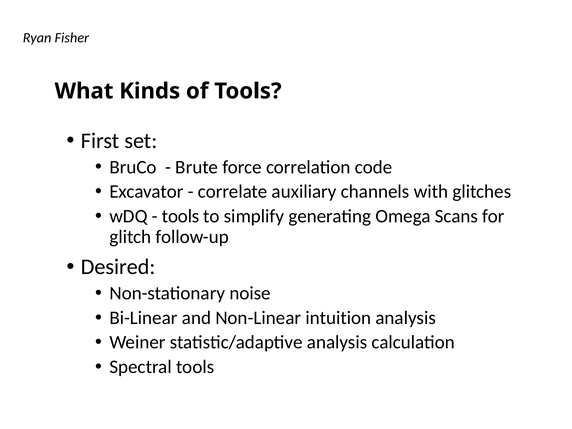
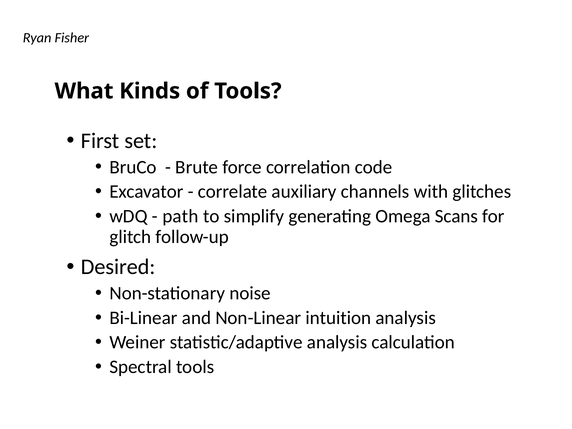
tools at (181, 216): tools -> path
